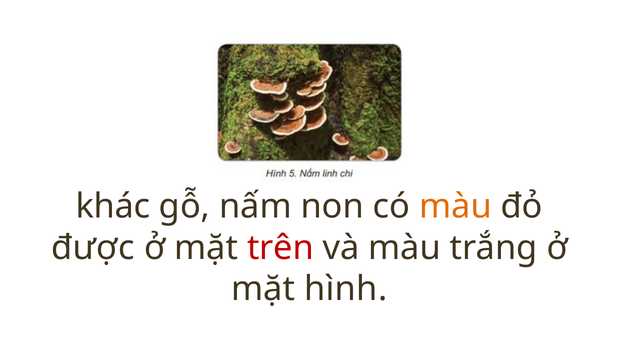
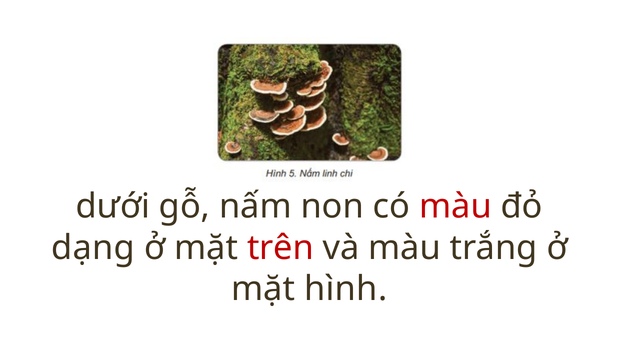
khác: khác -> dưới
màu at (455, 207) colour: orange -> red
được: được -> dạng
